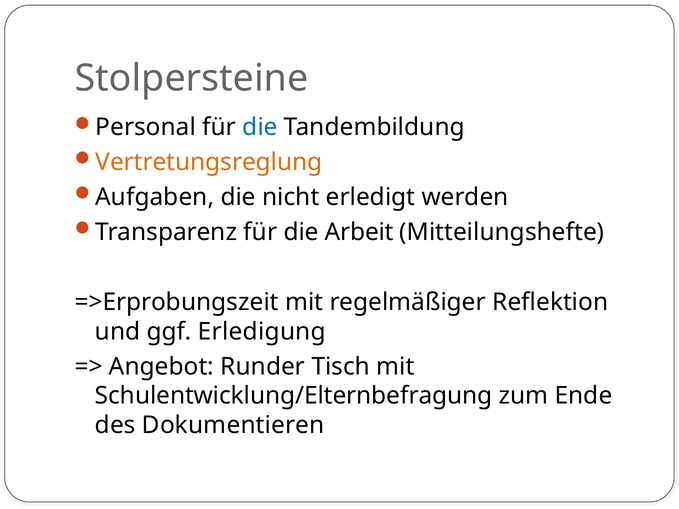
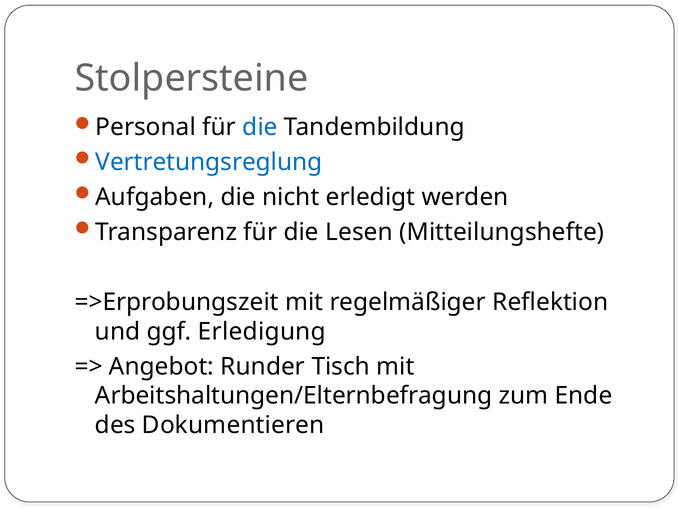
Vertretungsreglung colour: orange -> blue
Arbeit: Arbeit -> Lesen
Schulentwicklung/Elternbefragung: Schulentwicklung/Elternbefragung -> Arbeitshaltungen/Elternbefragung
